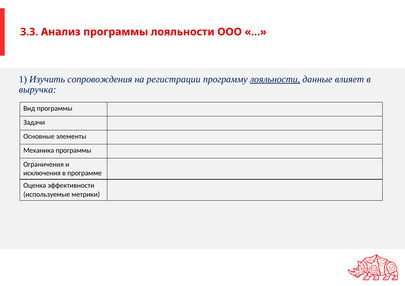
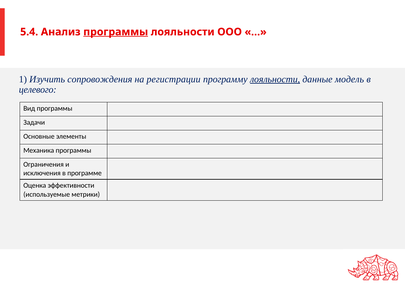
3.3: 3.3 -> 5.4
программы at (116, 32) underline: none -> present
влияет: влияет -> модель
выручка: выручка -> целевого
